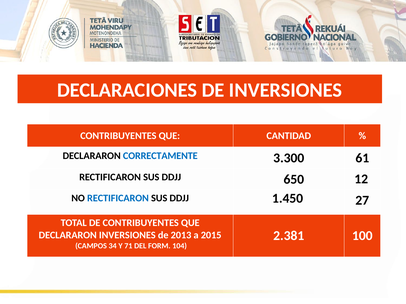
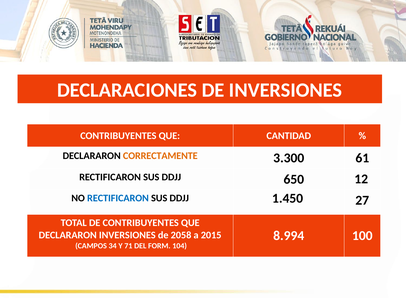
CORRECTAMENTE colour: blue -> orange
2.381: 2.381 -> 8.994
2013: 2013 -> 2058
